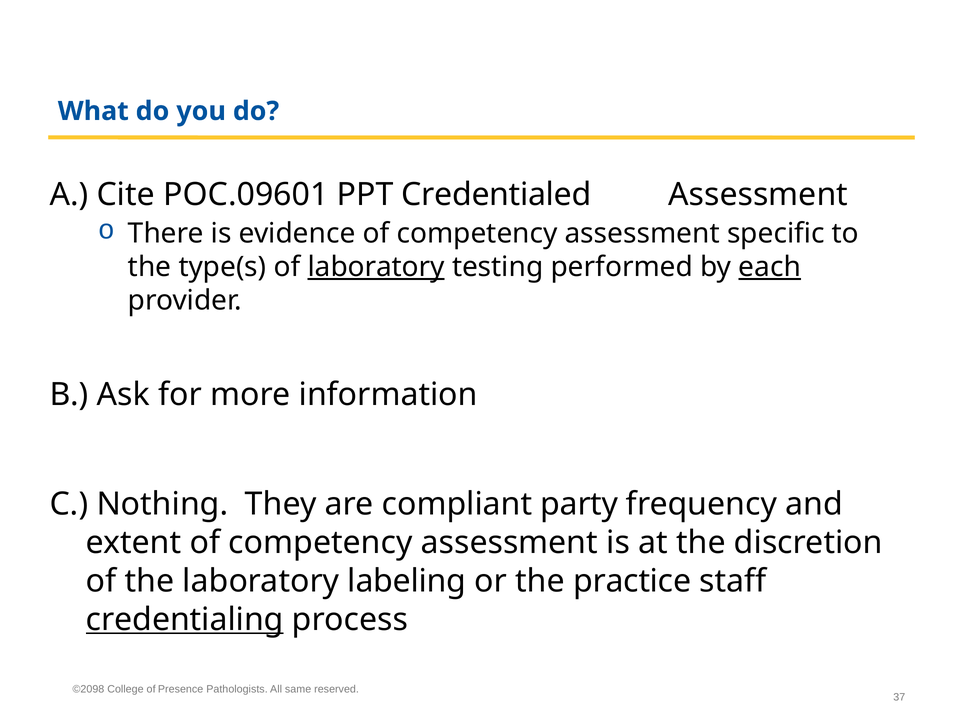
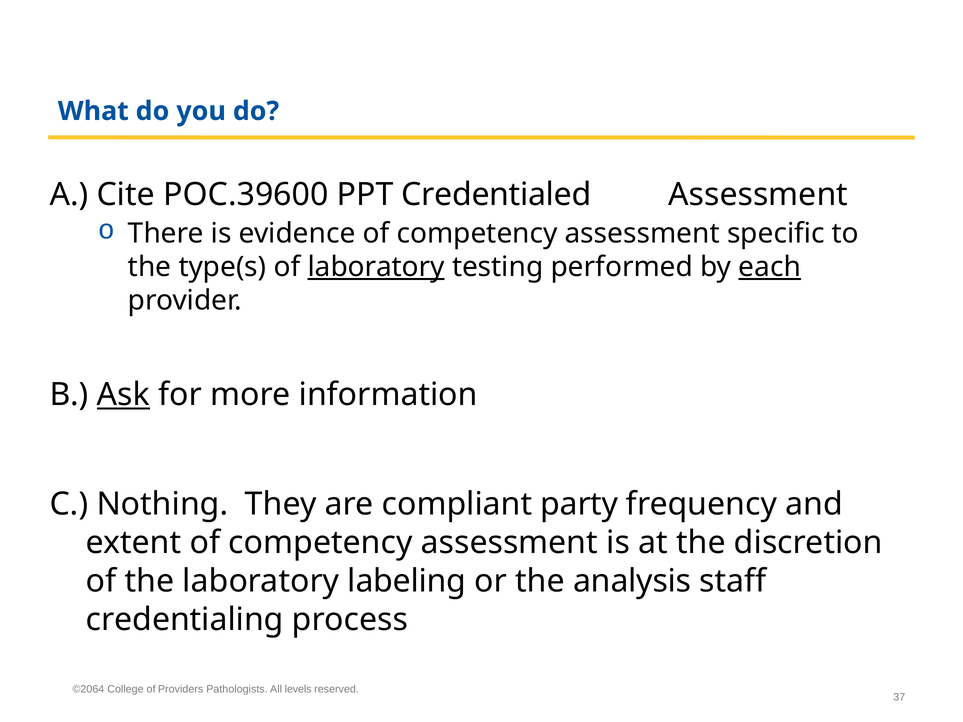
POC.09601: POC.09601 -> POC.39600
Ask underline: none -> present
practice: practice -> analysis
credentialing underline: present -> none
©2098: ©2098 -> ©2064
Presence: Presence -> Providers
same: same -> levels
